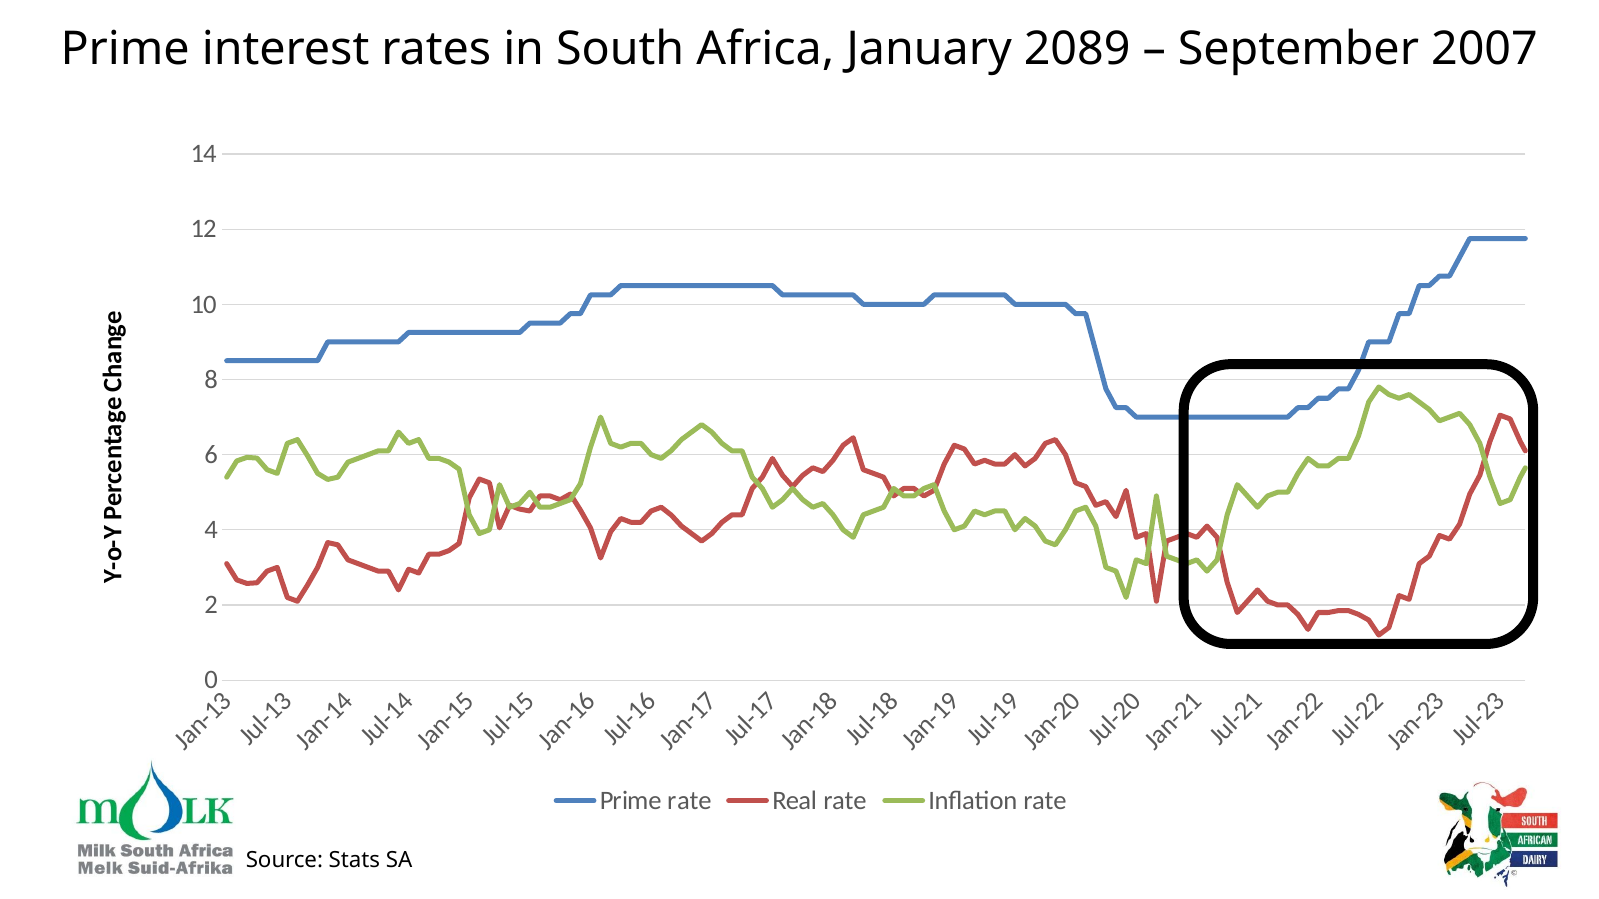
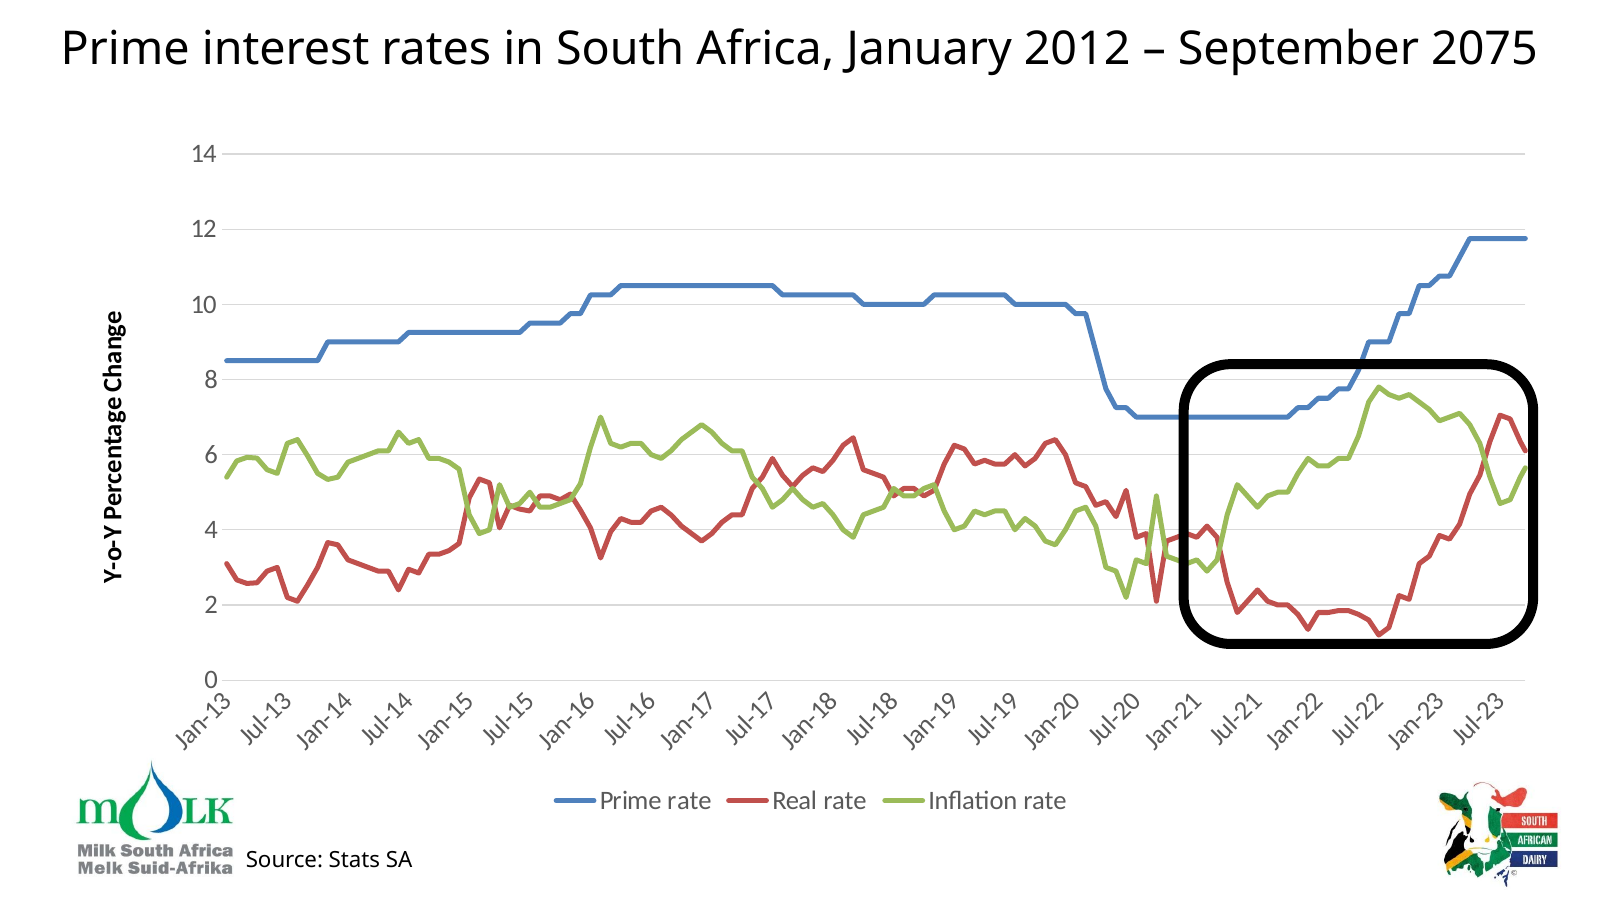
2089: 2089 -> 2012
2007: 2007 -> 2075
